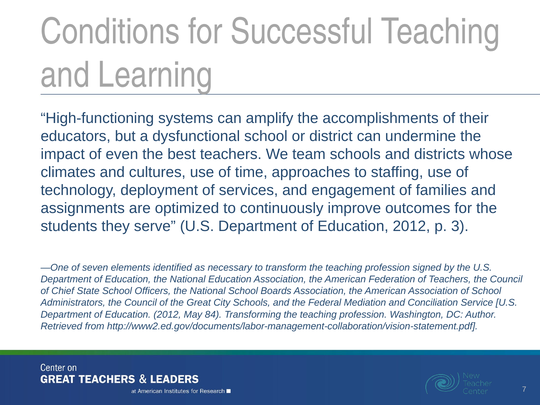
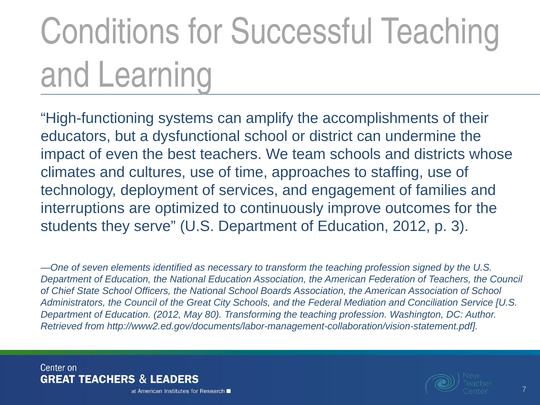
assignments: assignments -> interruptions
84: 84 -> 80
